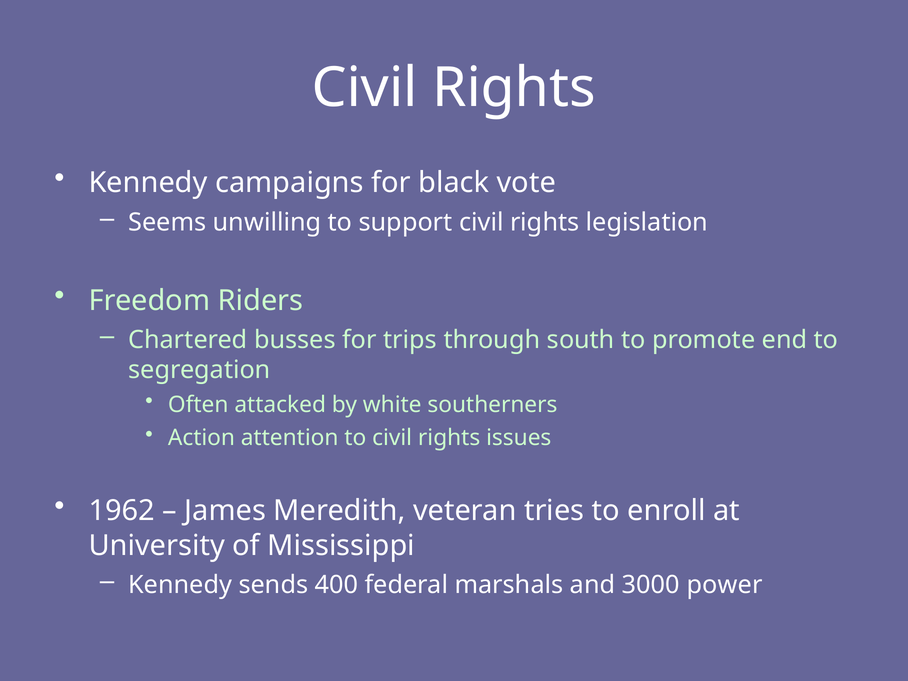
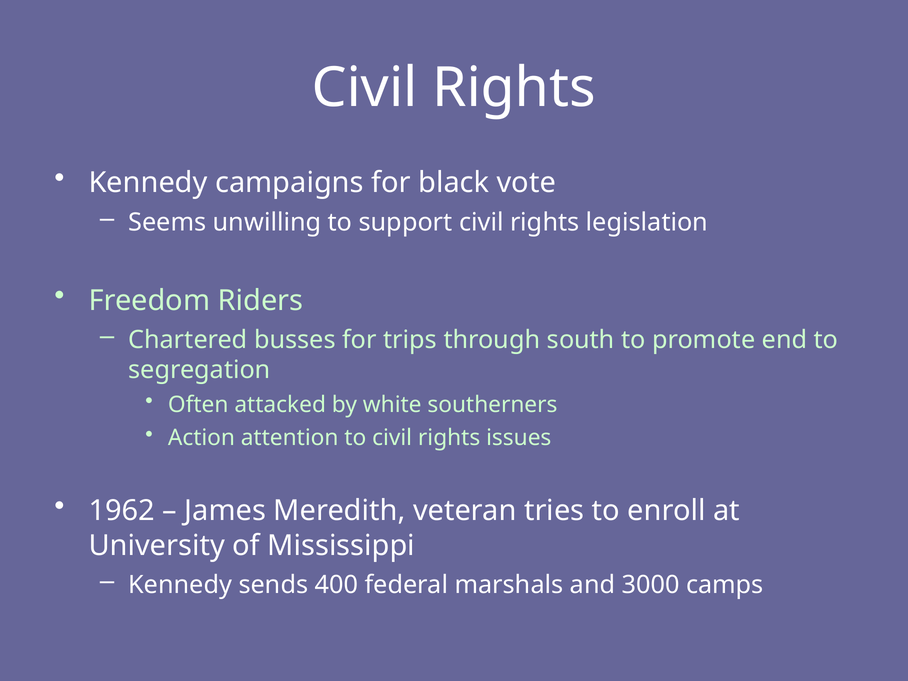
power: power -> camps
